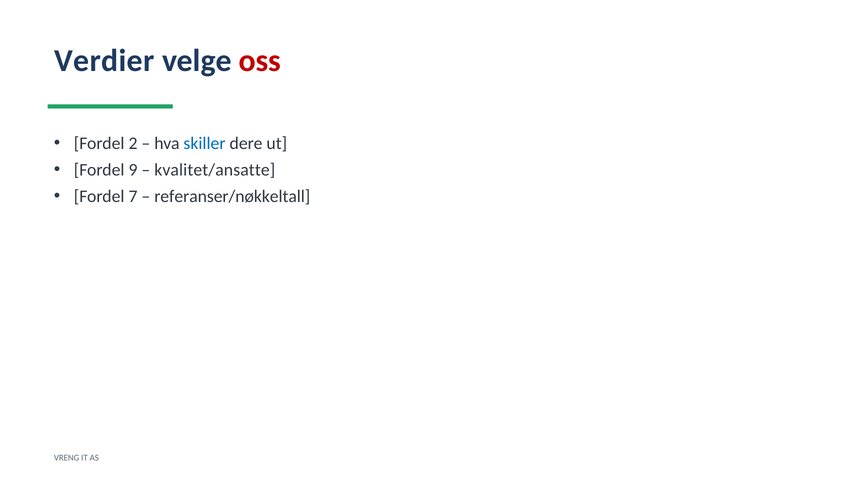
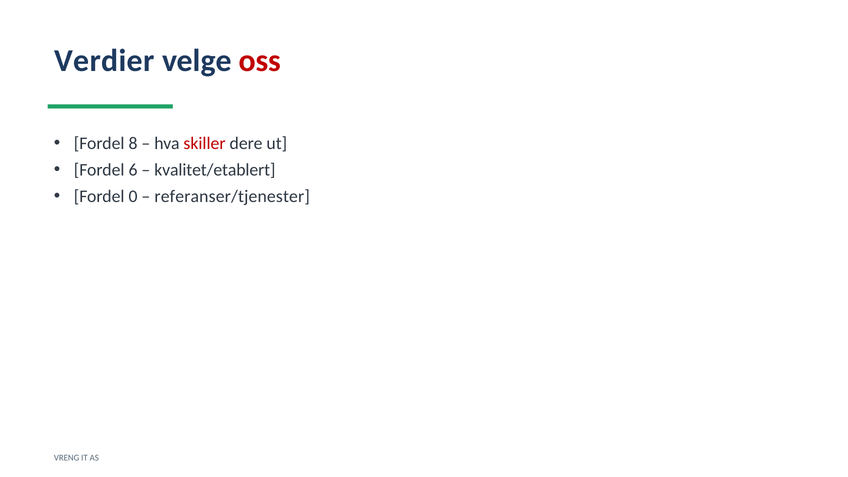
2: 2 -> 8
skiller colour: blue -> red
9: 9 -> 6
kvalitet/ansatte: kvalitet/ansatte -> kvalitet/etablert
7: 7 -> 0
referanser/nøkkeltall: referanser/nøkkeltall -> referanser/tjenester
